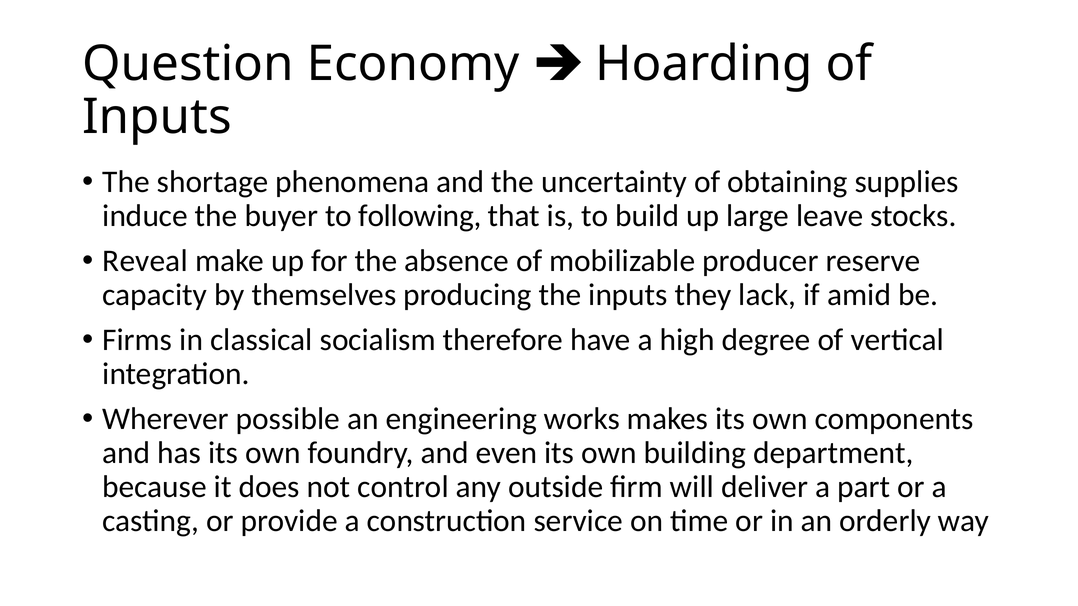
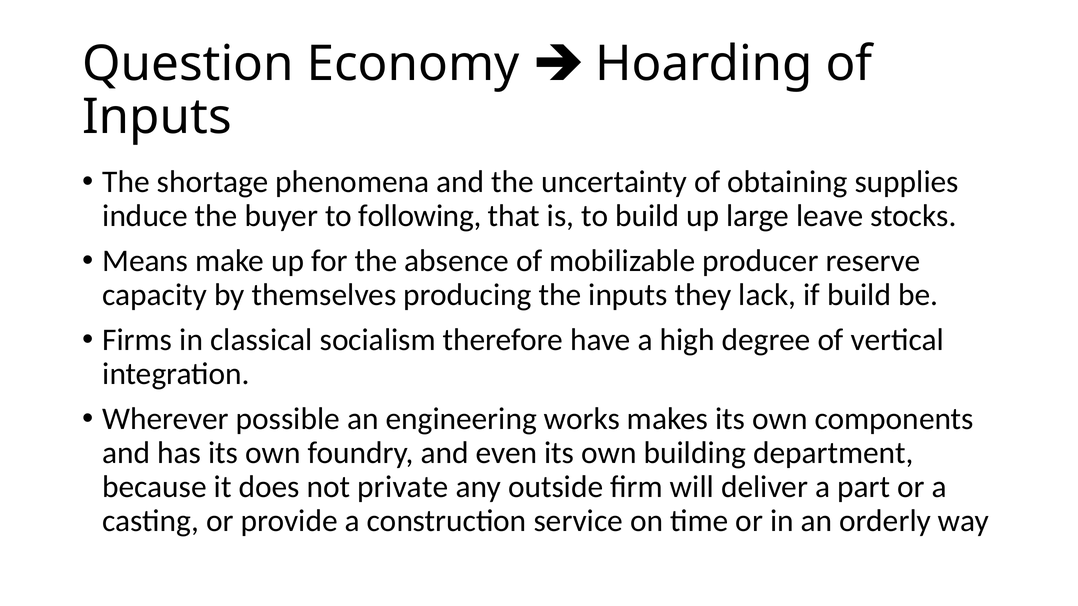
Reveal: Reveal -> Means
if amid: amid -> build
control: control -> private
